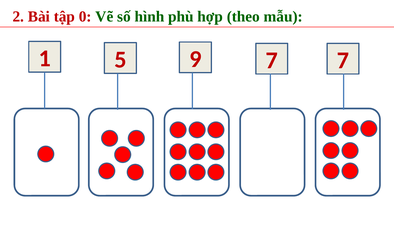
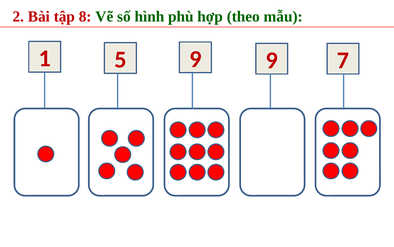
0: 0 -> 8
9 7: 7 -> 9
